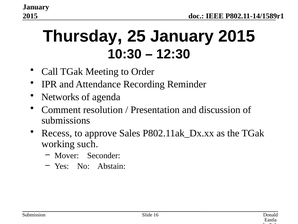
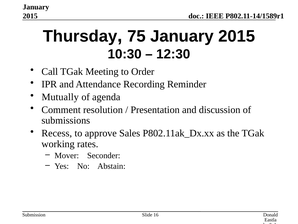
25: 25 -> 75
Networks: Networks -> Mutually
such: such -> rates
